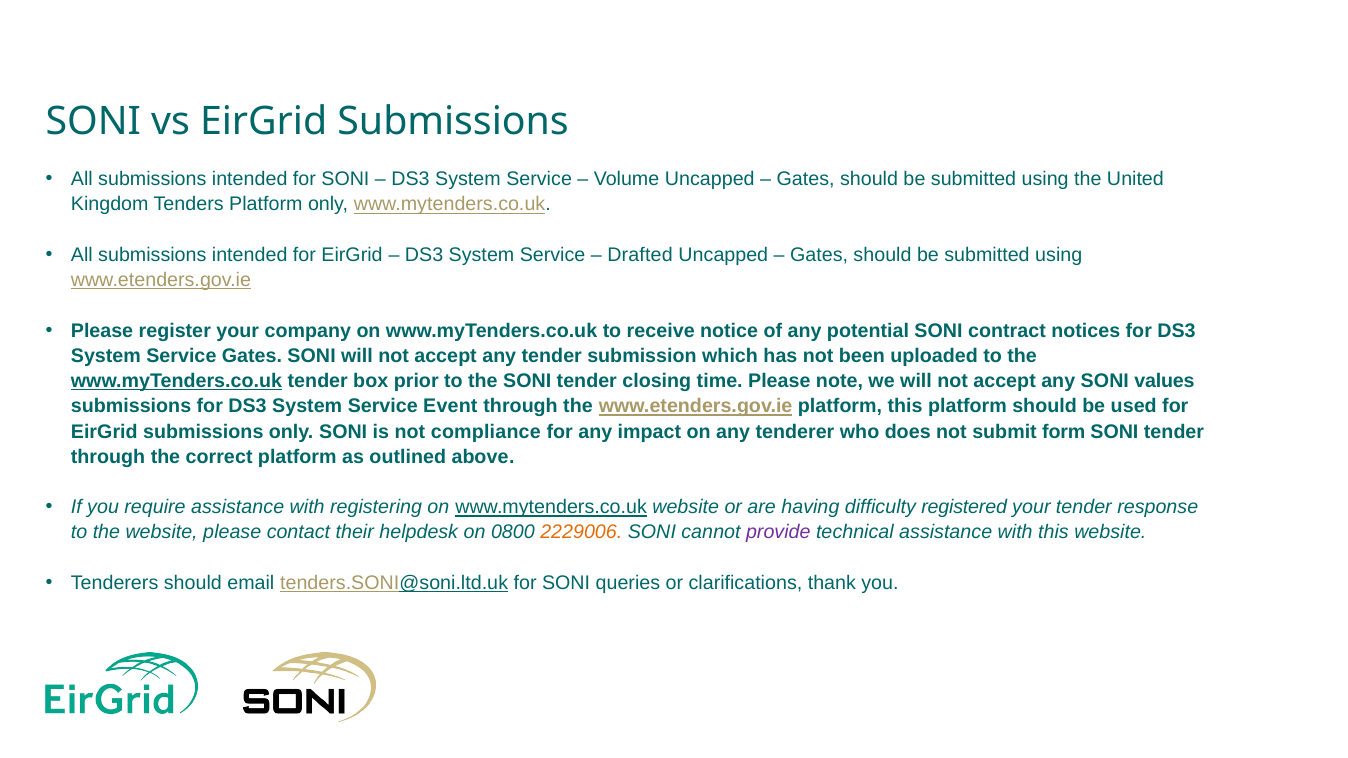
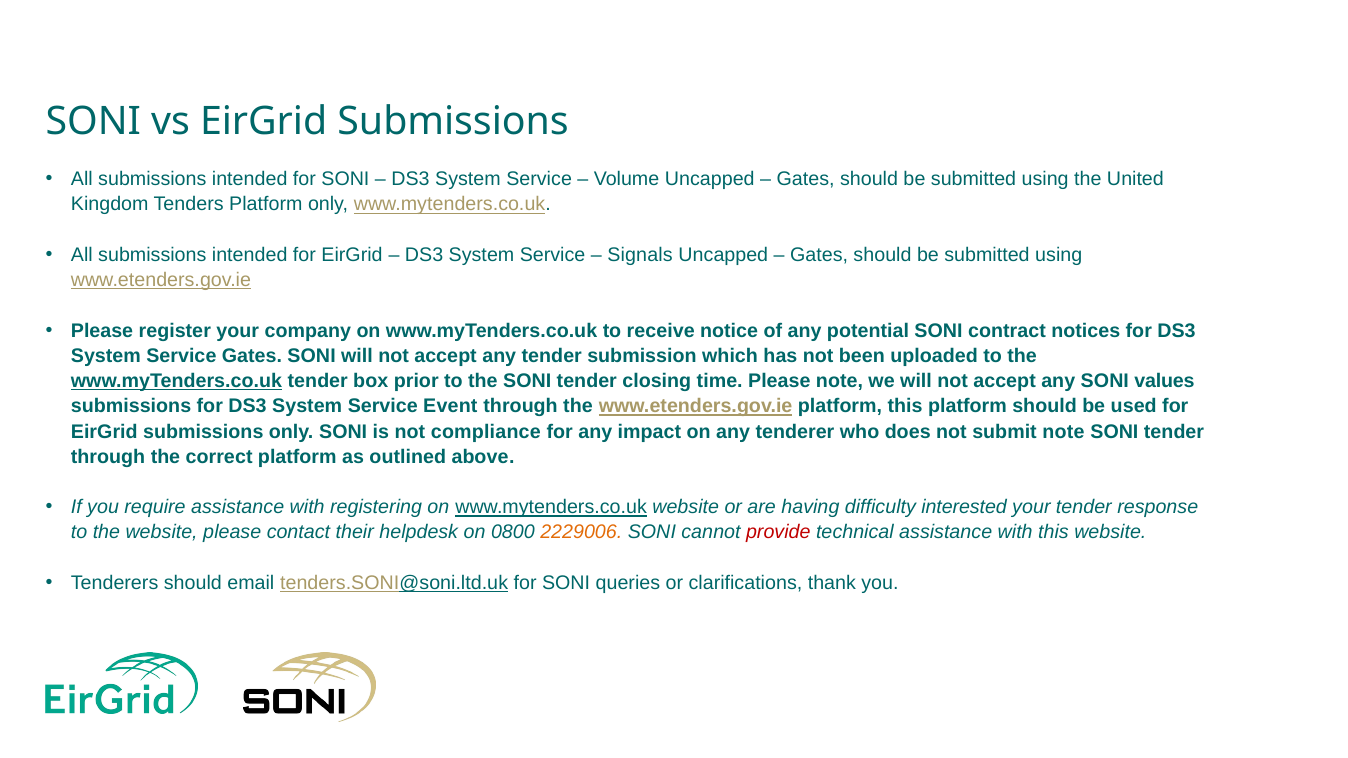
Drafted: Drafted -> Signals
submit form: form -> note
registered: registered -> interested
provide colour: purple -> red
